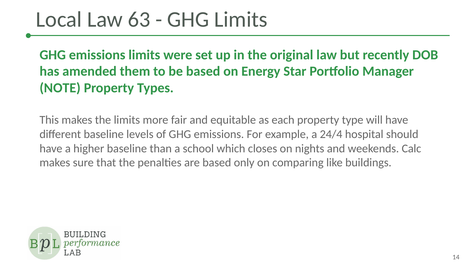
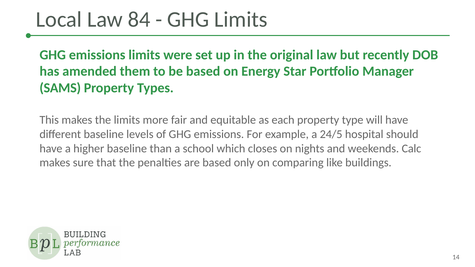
63: 63 -> 84
NOTE: NOTE -> SAMS
24/4: 24/4 -> 24/5
